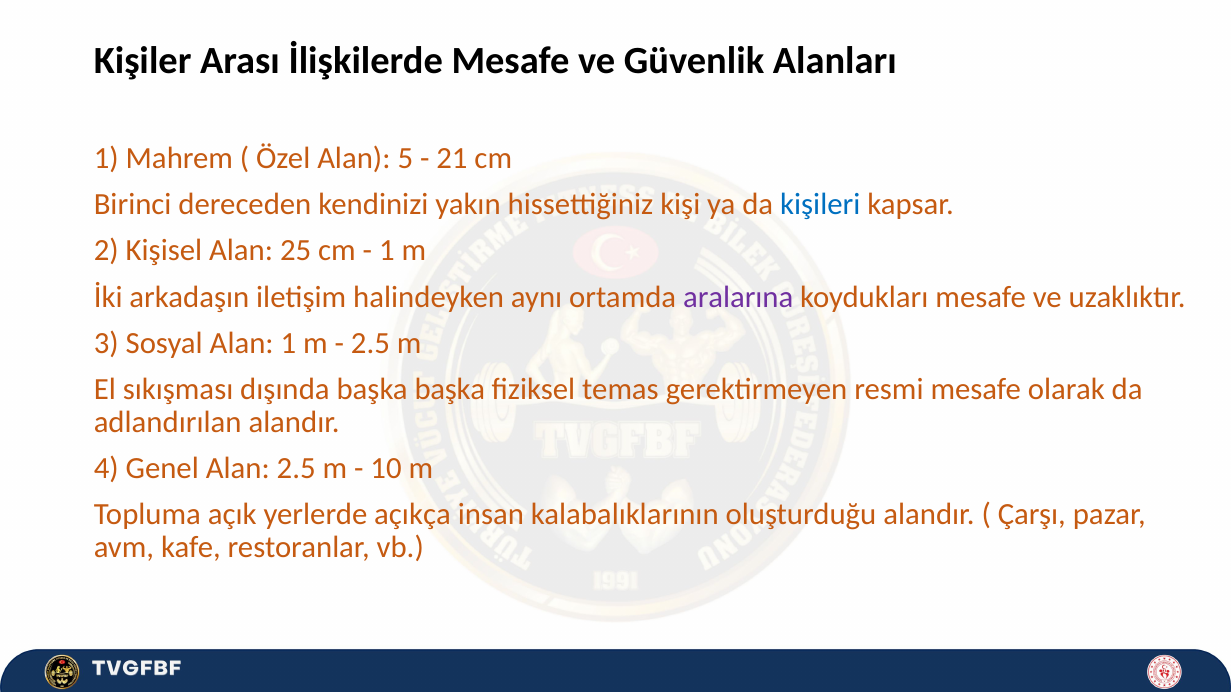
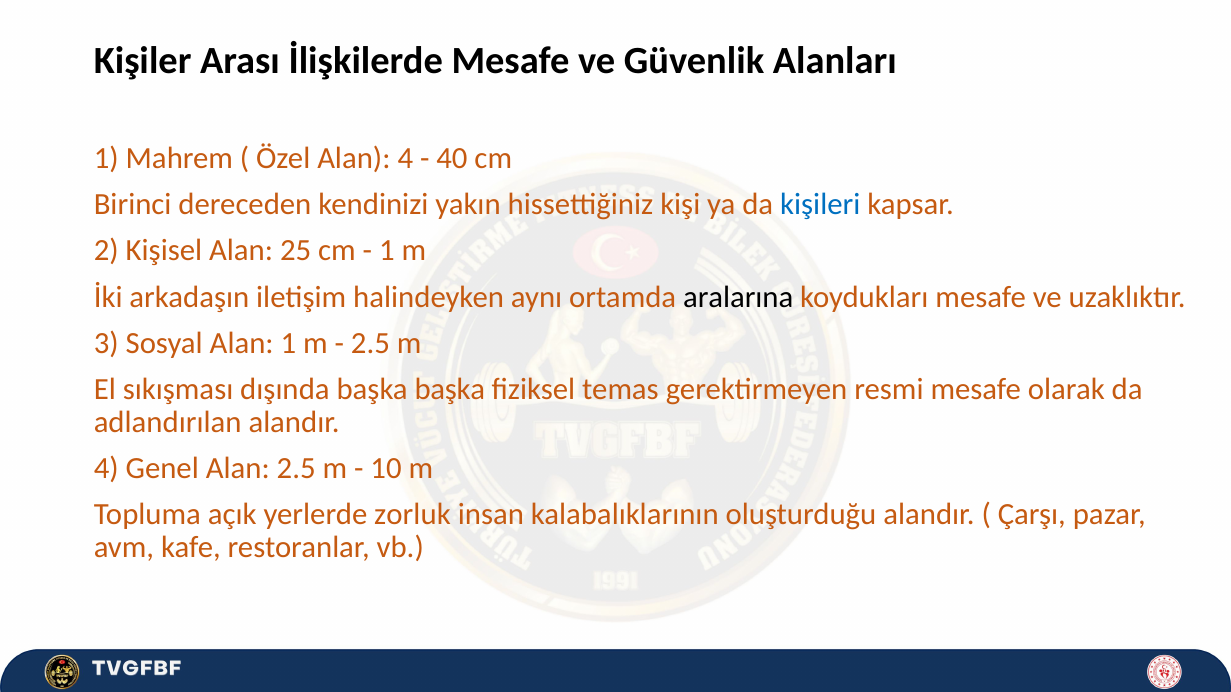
Alan 5: 5 -> 4
21: 21 -> 40
aralarına colour: purple -> black
açıkça: açıkça -> zorluk
